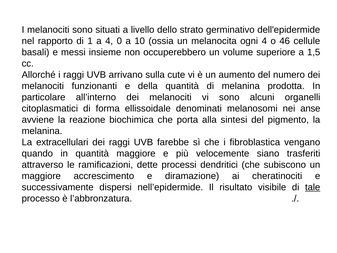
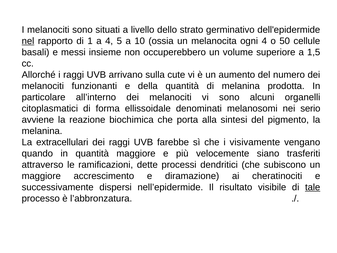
nel underline: none -> present
0: 0 -> 5
46: 46 -> 50
anse: anse -> serio
ﬁbroblastica: ﬁbroblastica -> visivamente
